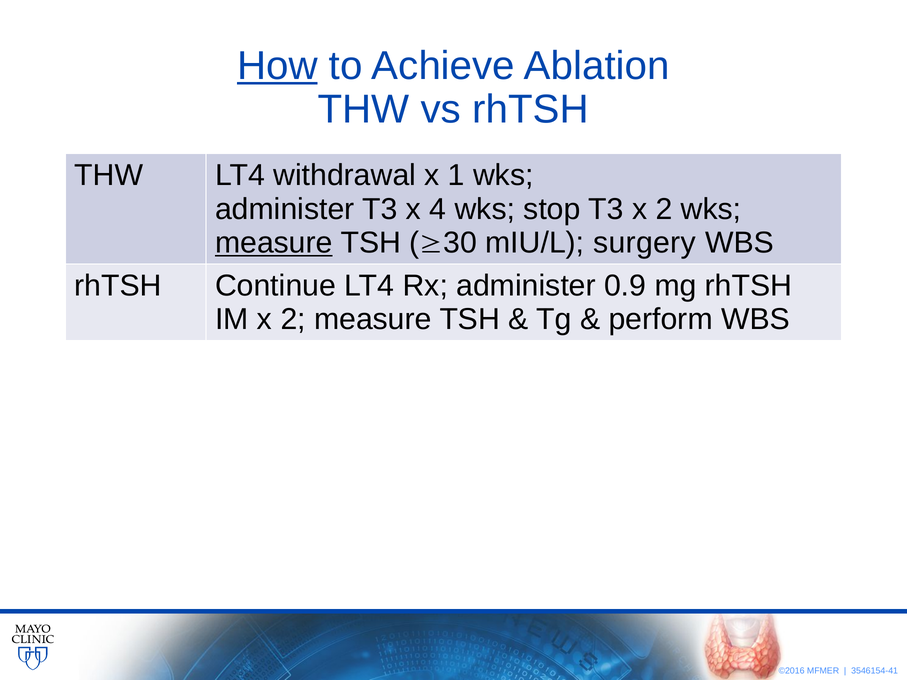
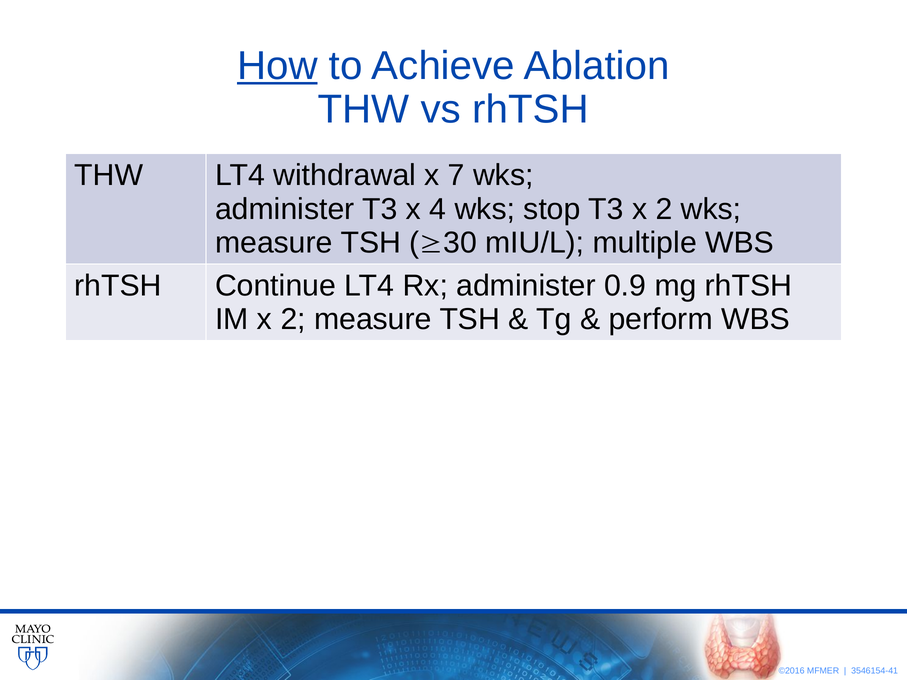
1: 1 -> 7
measure at (274, 243) underline: present -> none
surgery: surgery -> multiple
